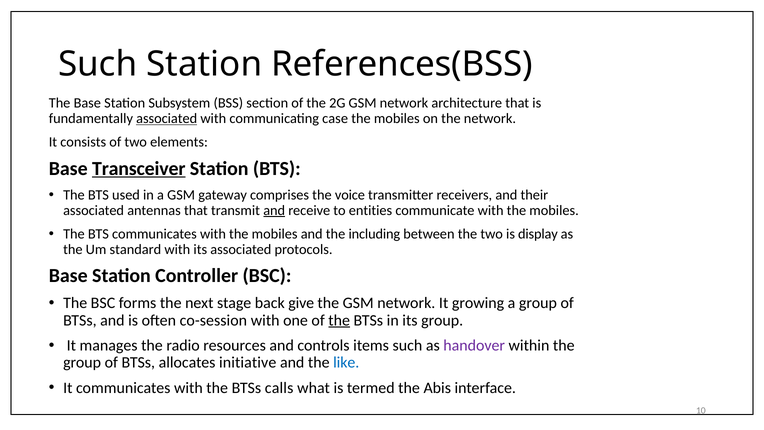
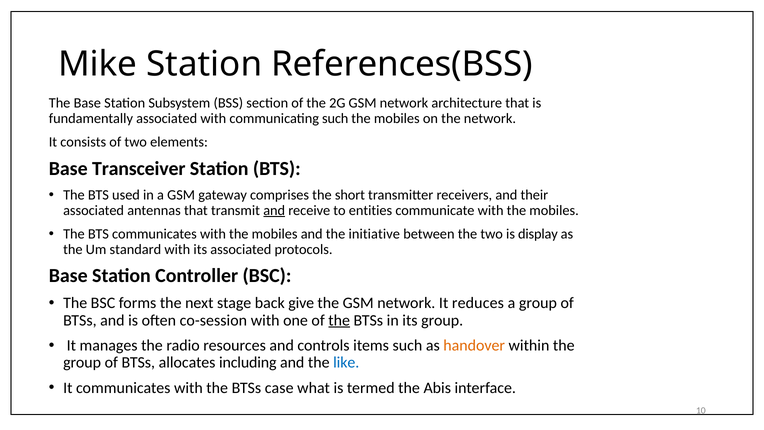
Such at (98, 64): Such -> Mike
associated at (167, 119) underline: present -> none
communicating case: case -> such
Transceiver underline: present -> none
voice: voice -> short
including: including -> initiative
growing: growing -> reduces
handover colour: purple -> orange
initiative: initiative -> including
calls: calls -> case
